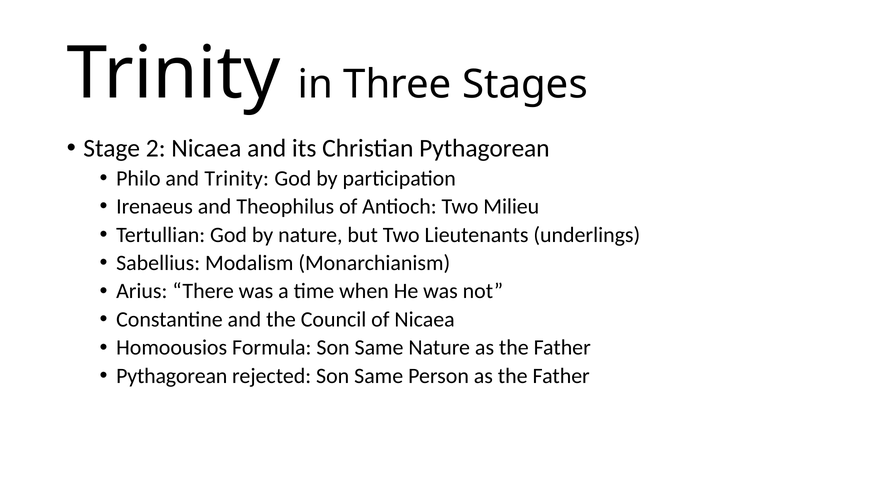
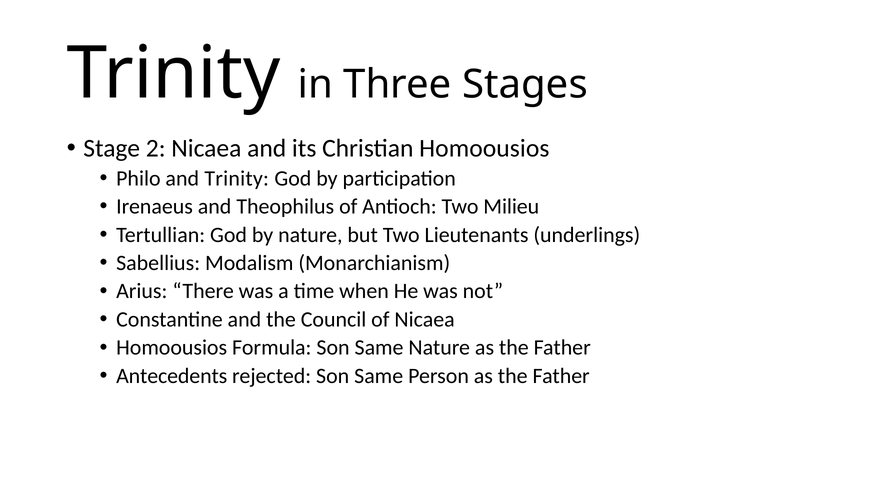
Christian Pythagorean: Pythagorean -> Homoousios
Pythagorean at (172, 376): Pythagorean -> Antecedents
